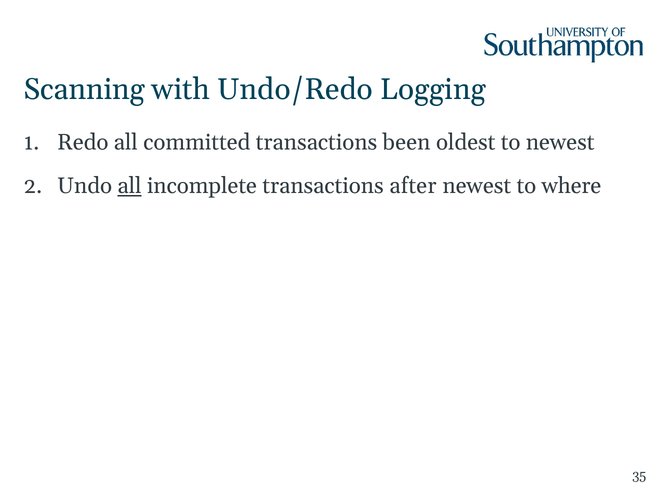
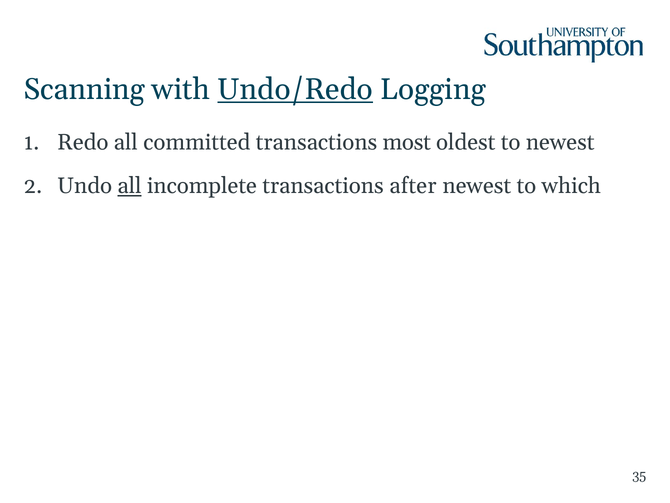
Undo/Redo underline: none -> present
been: been -> most
where: where -> which
